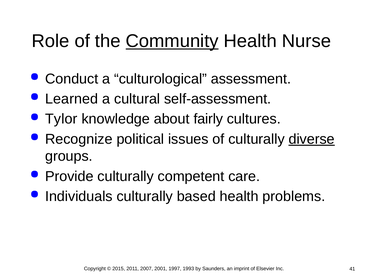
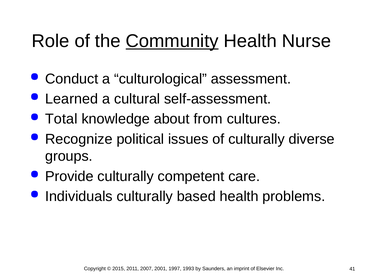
Tylor: Tylor -> Total
fairly: fairly -> from
diverse underline: present -> none
